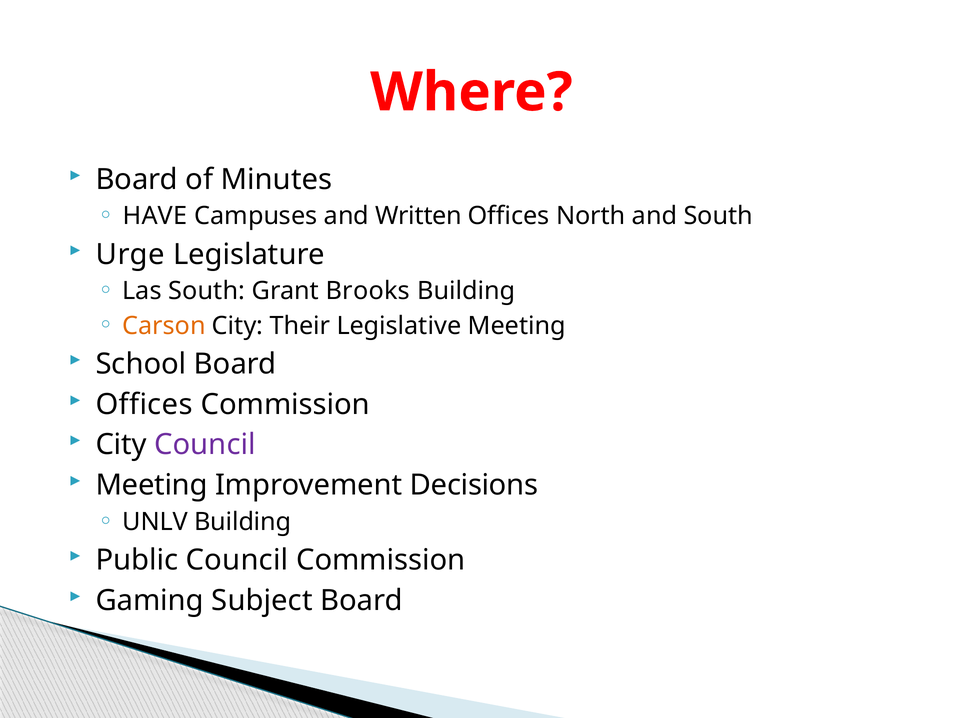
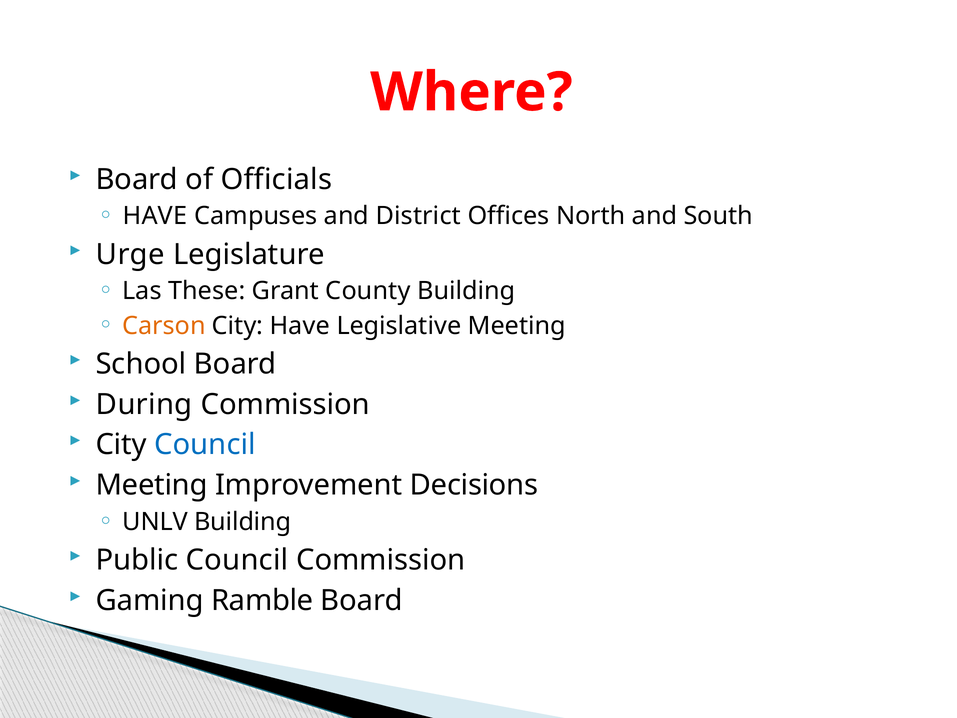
Minutes: Minutes -> Officials
Written: Written -> District
Las South: South -> These
Brooks: Brooks -> County
City Their: Their -> Have
Offices at (144, 404): Offices -> During
Council at (205, 445) colour: purple -> blue
Subject: Subject -> Ramble
